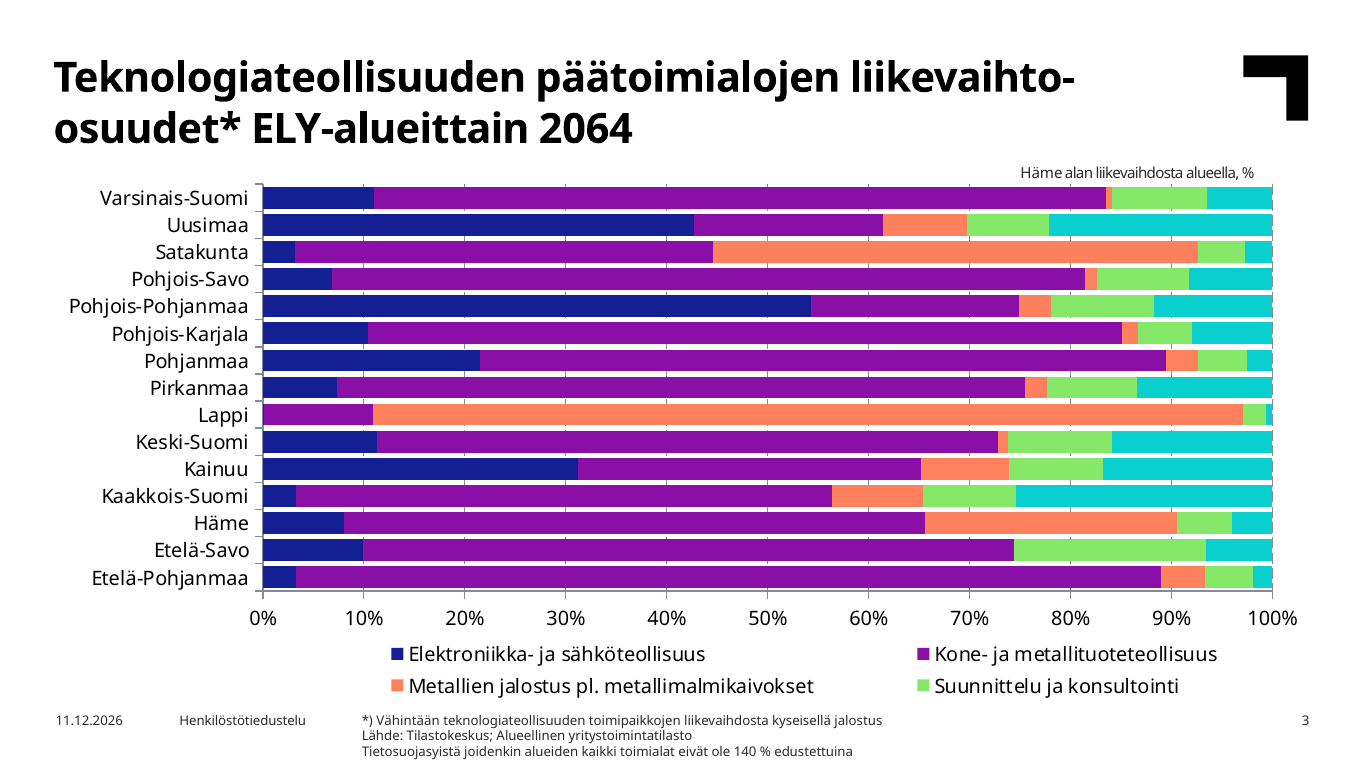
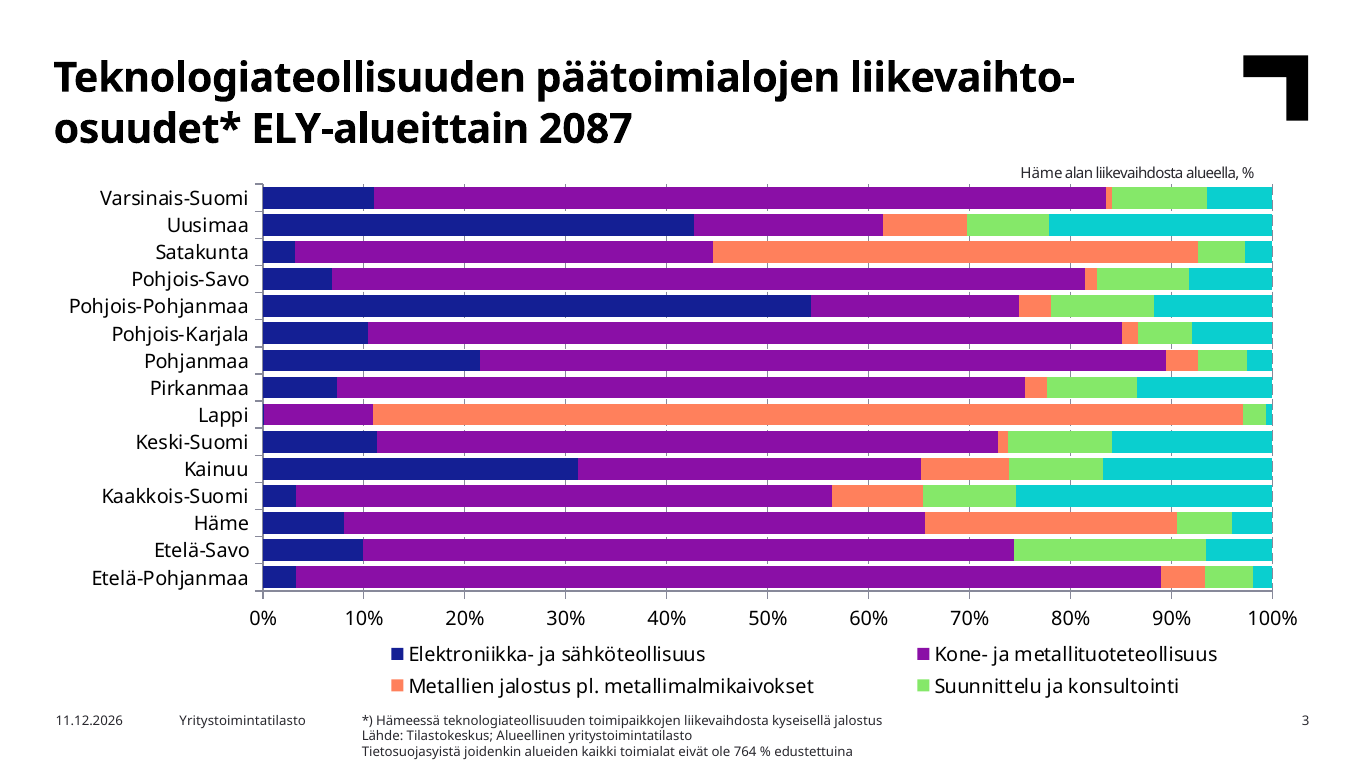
2064: 2064 -> 2087
Henkilöstötiedustelu at (243, 721): Henkilöstötiedustelu -> Yritystoimintatilasto
Vähintään: Vähintään -> Hämeessä
140: 140 -> 764
